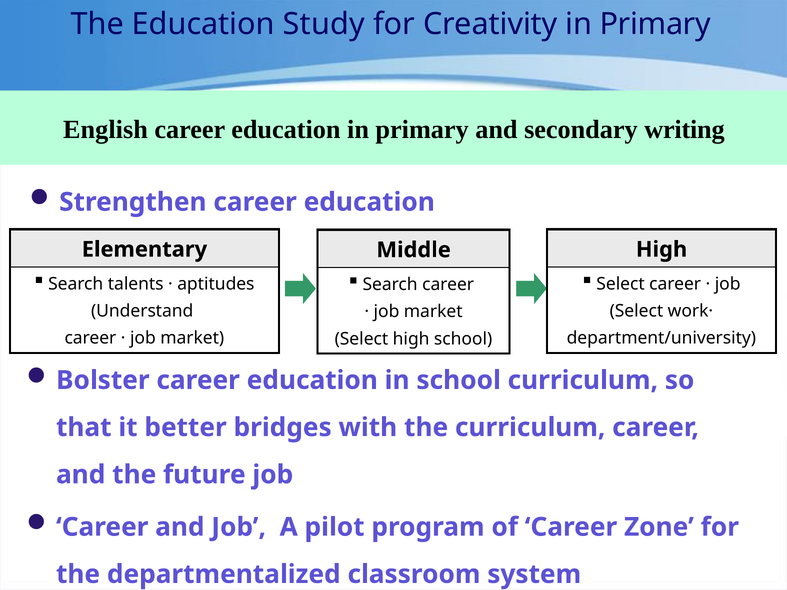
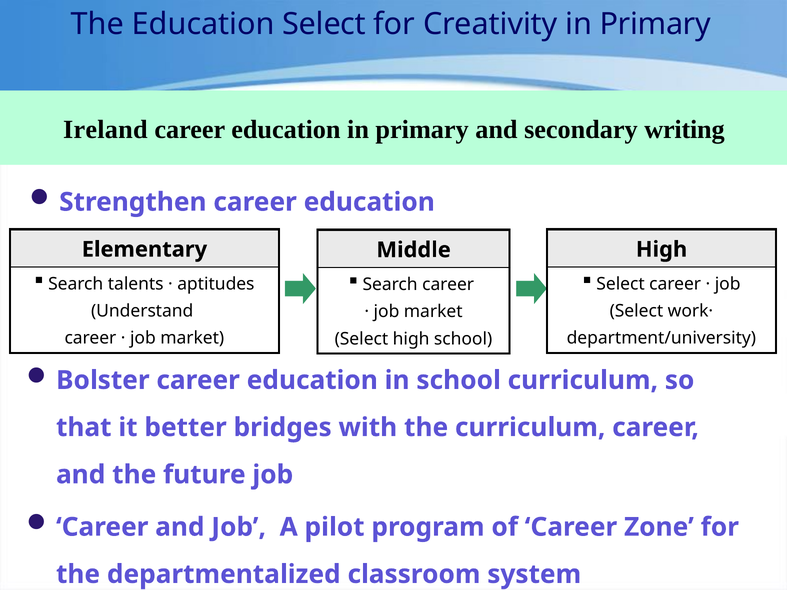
Education Study: Study -> Select
English: English -> Ireland
